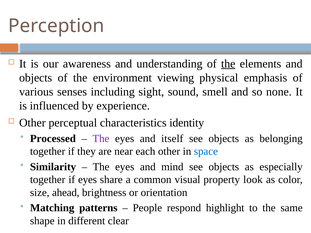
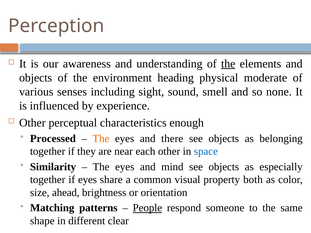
viewing: viewing -> heading
emphasis: emphasis -> moderate
identity: identity -> enough
The at (101, 139) colour: purple -> orange
itself: itself -> there
look: look -> both
People underline: none -> present
highlight: highlight -> someone
